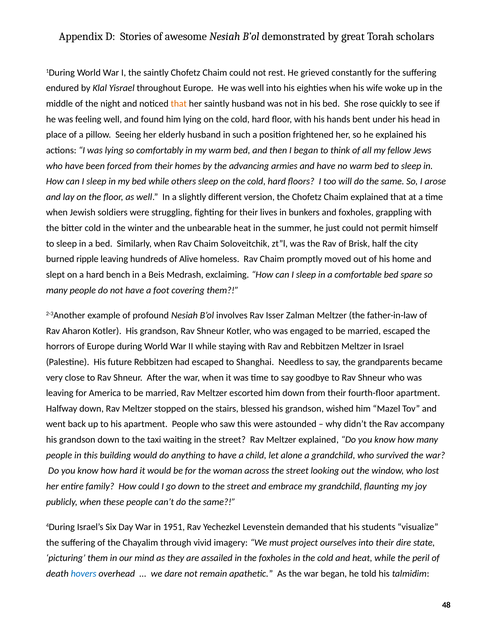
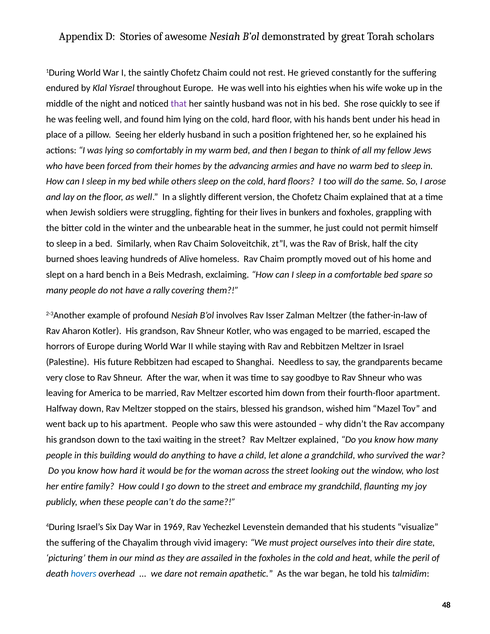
that at (179, 104) colour: orange -> purple
ripple: ripple -> shoes
foot: foot -> rally
1951: 1951 -> 1969
